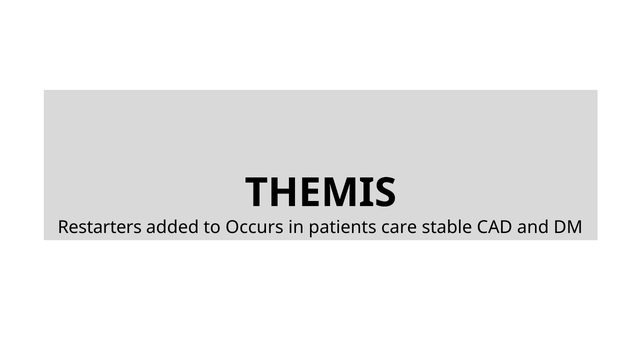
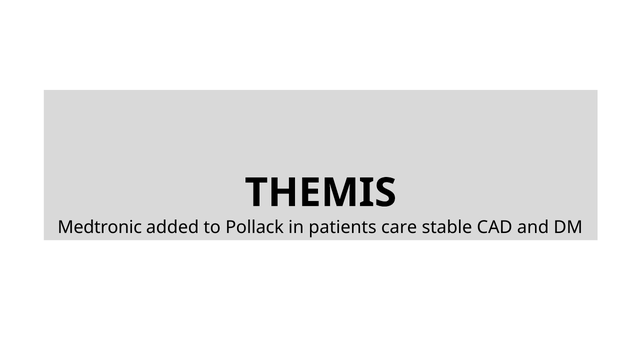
Restarters: Restarters -> Medtronic
Occurs: Occurs -> Pollack
